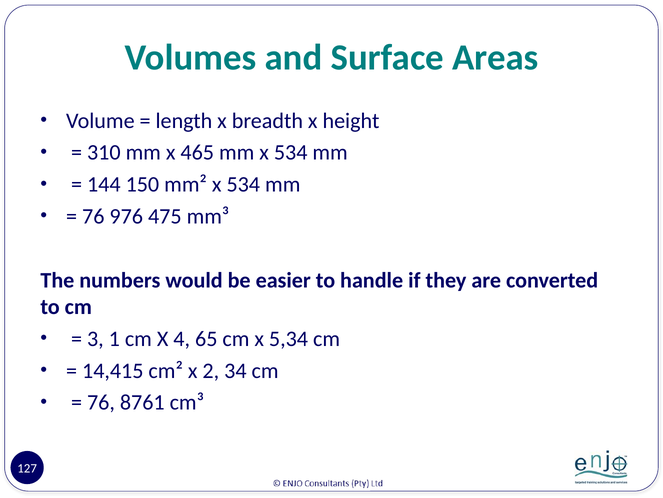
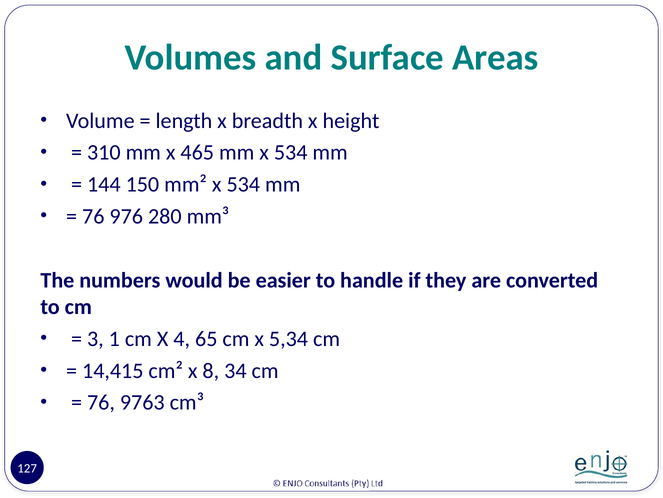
475: 475 -> 280
2: 2 -> 8
8761: 8761 -> 9763
